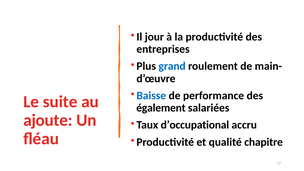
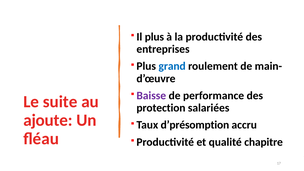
Il jour: jour -> plus
Baisse colour: blue -> purple
également: également -> protection
d’occupational: d’occupational -> d’présomption
